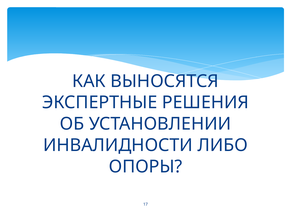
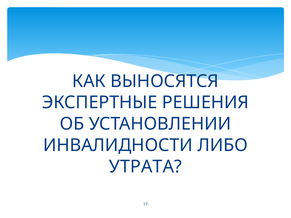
ОПОРЫ: ОПОРЫ -> УТРАТА
